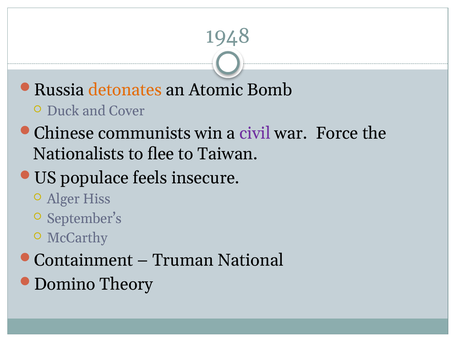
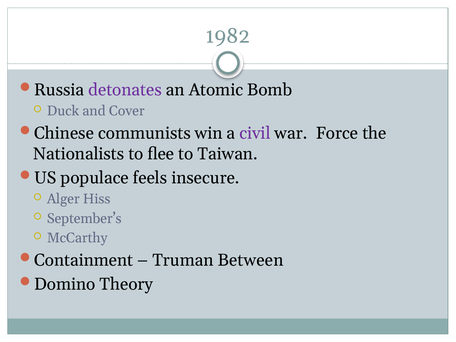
1948: 1948 -> 1982
detonates colour: orange -> purple
National: National -> Between
